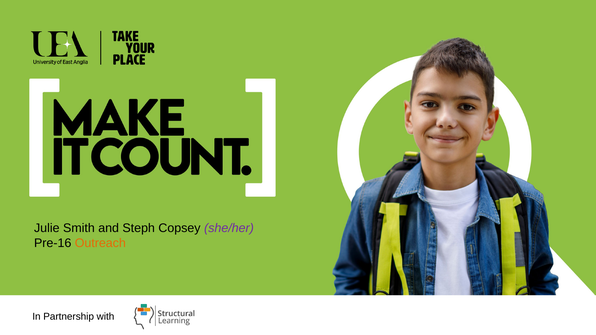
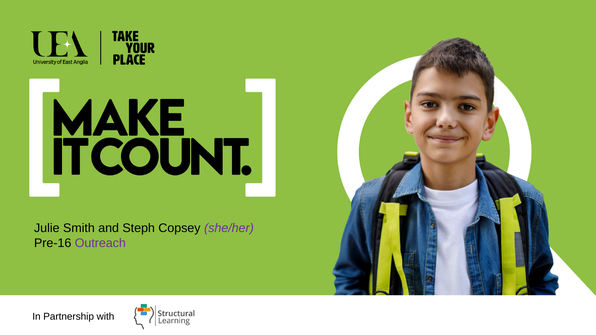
Outreach colour: orange -> purple
